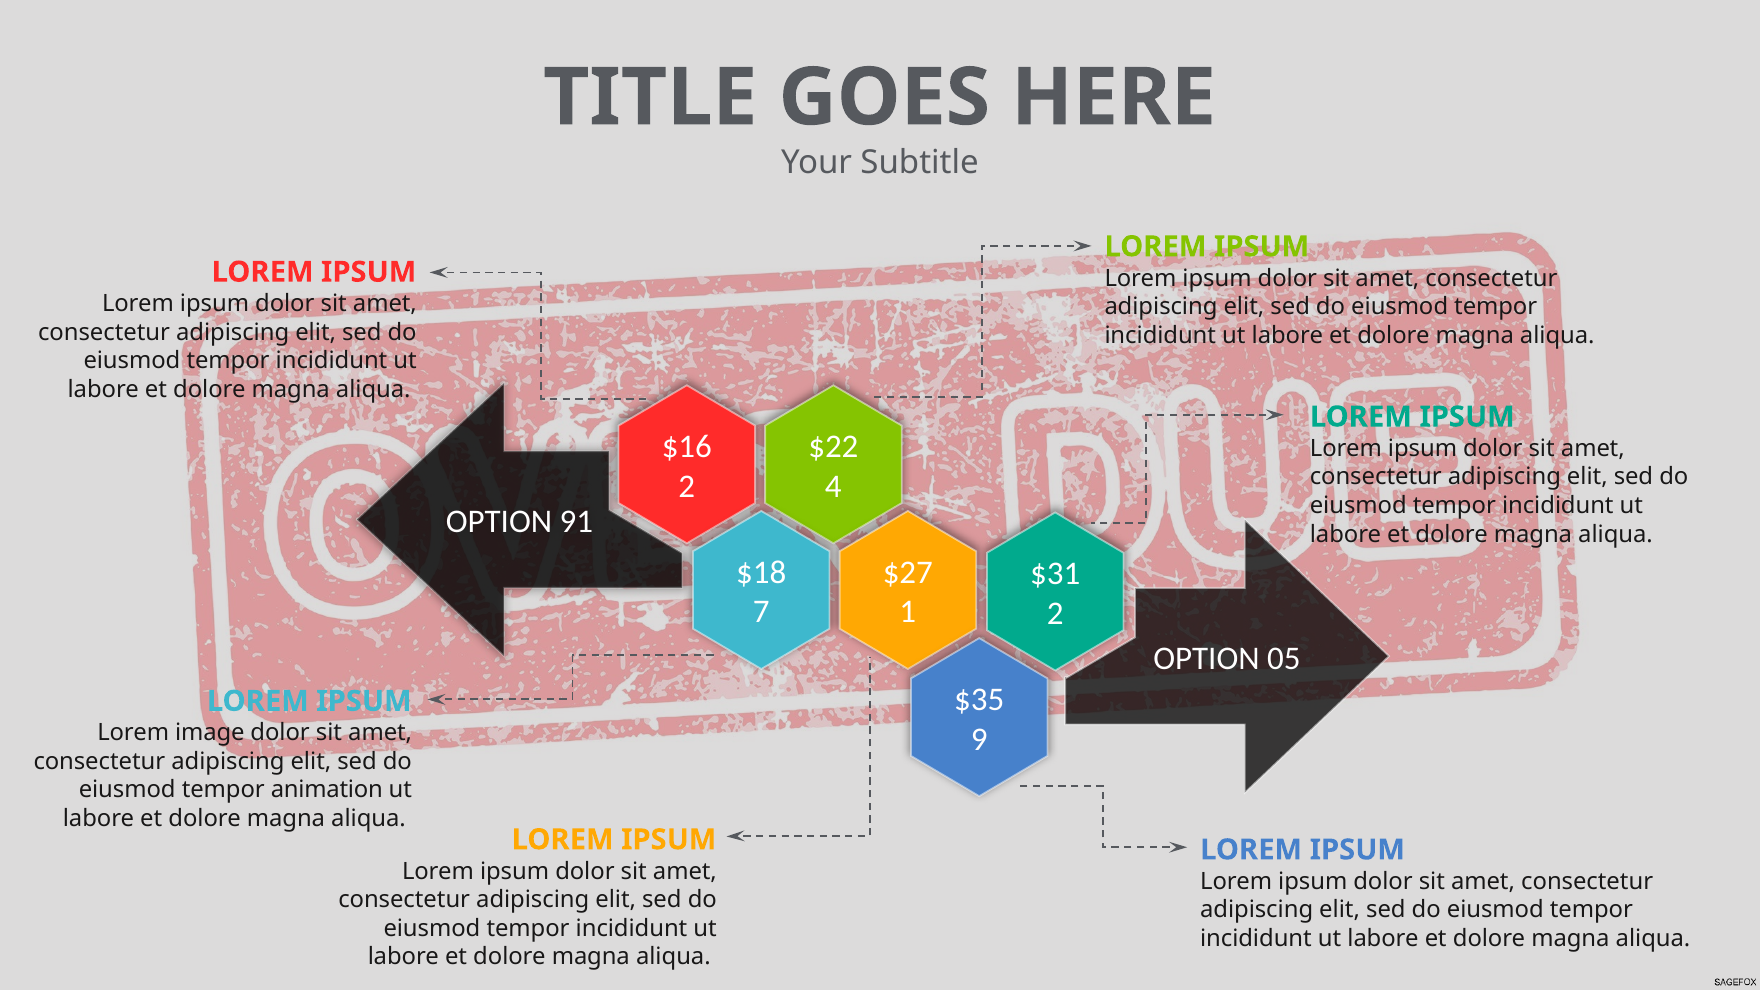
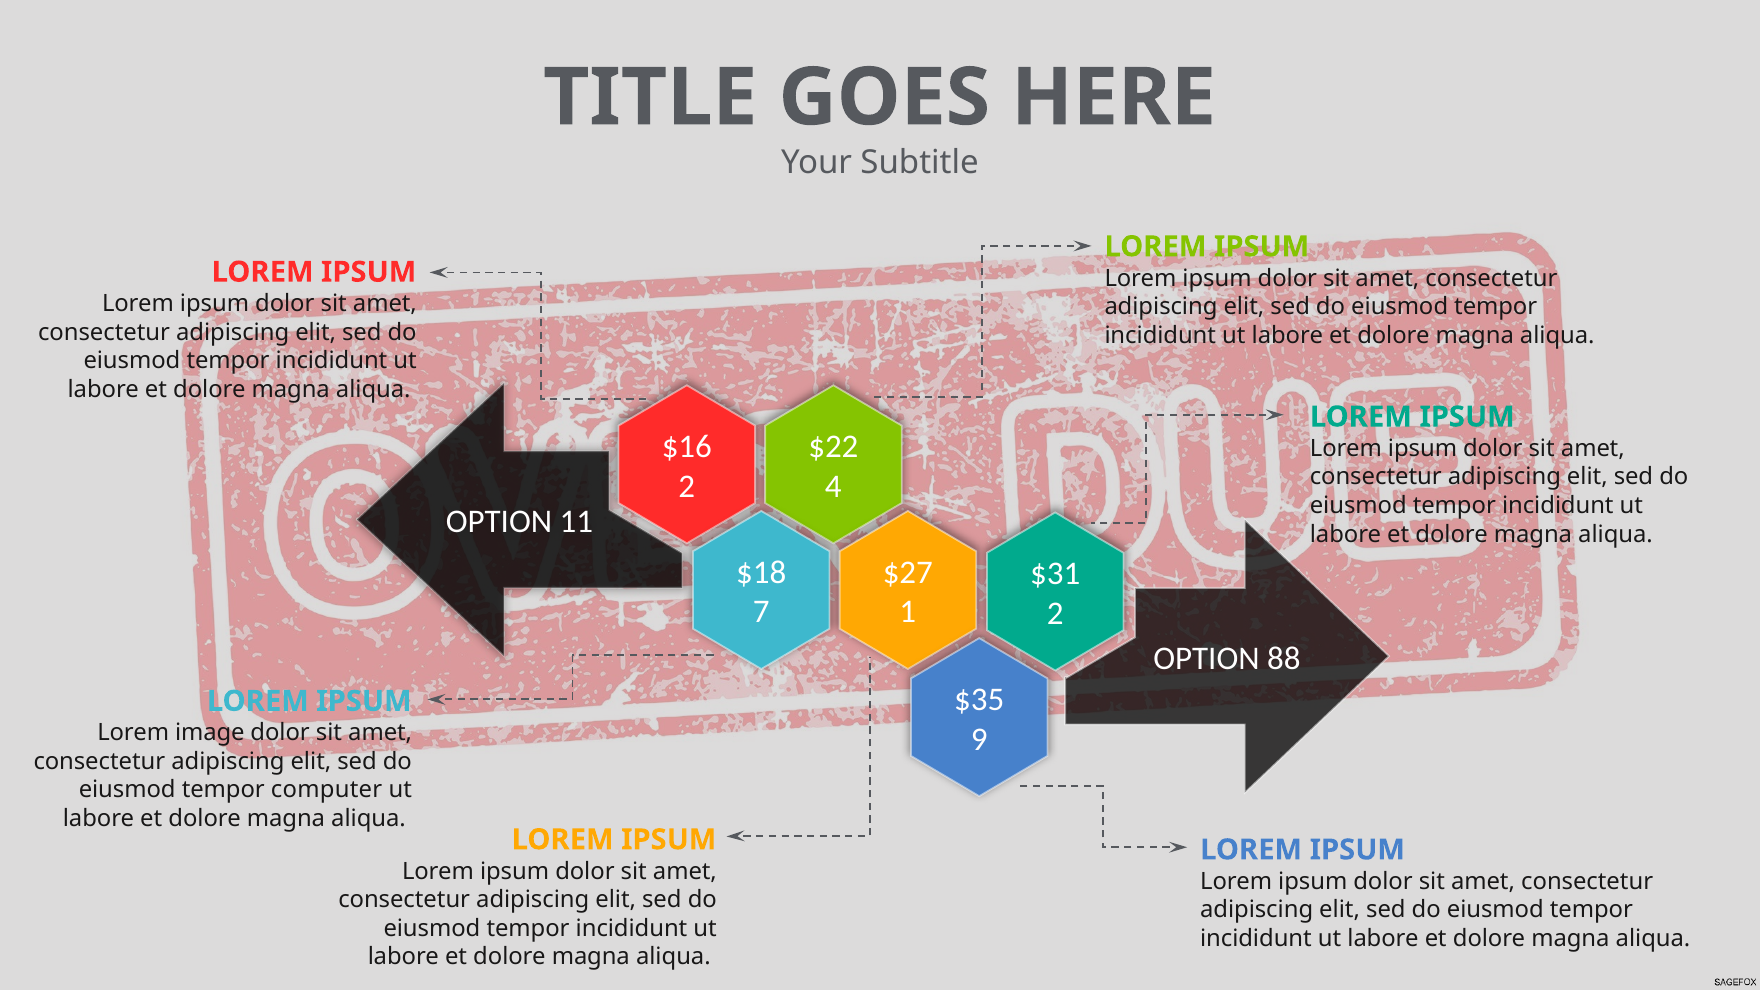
91: 91 -> 11
05: 05 -> 88
animation: animation -> computer
